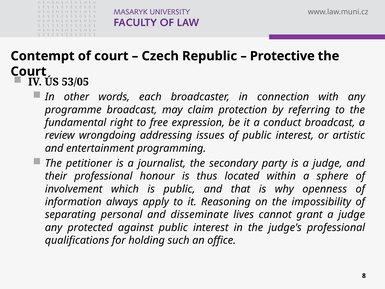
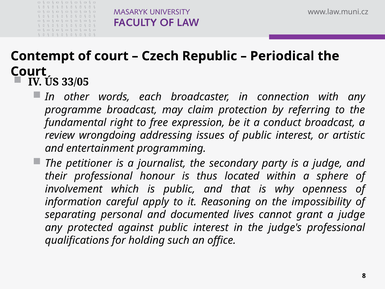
Protective: Protective -> Periodical
53/05: 53/05 -> 33/05
always: always -> careful
disseminate: disseminate -> documented
